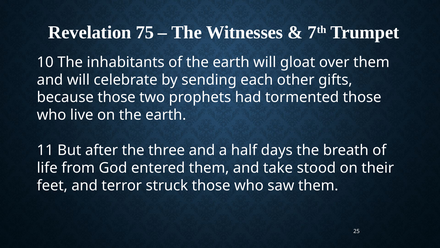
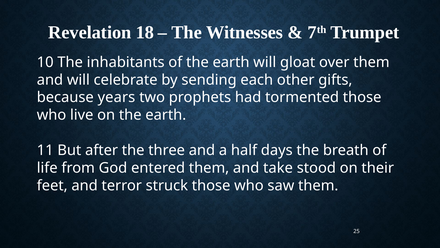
75: 75 -> 18
because those: those -> years
